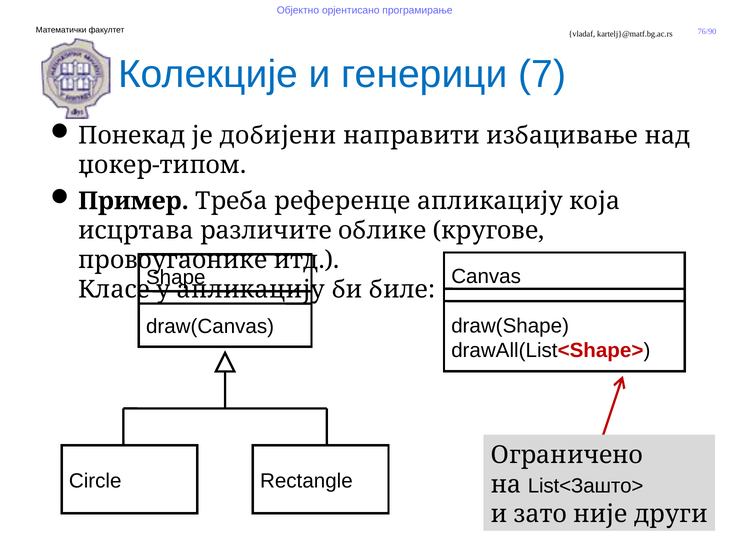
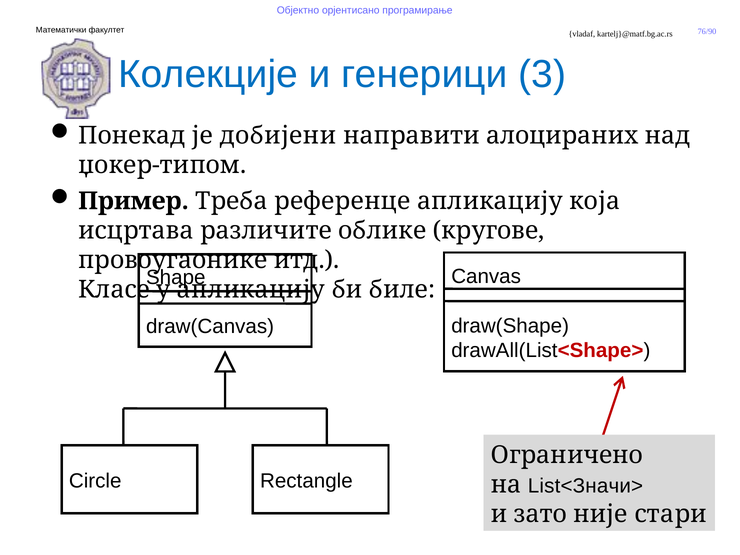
7: 7 -> 3
избацивање: избацивање -> алоцираних
List<Зашто>: List<Зашто> -> List<Значи>
други: други -> стари
